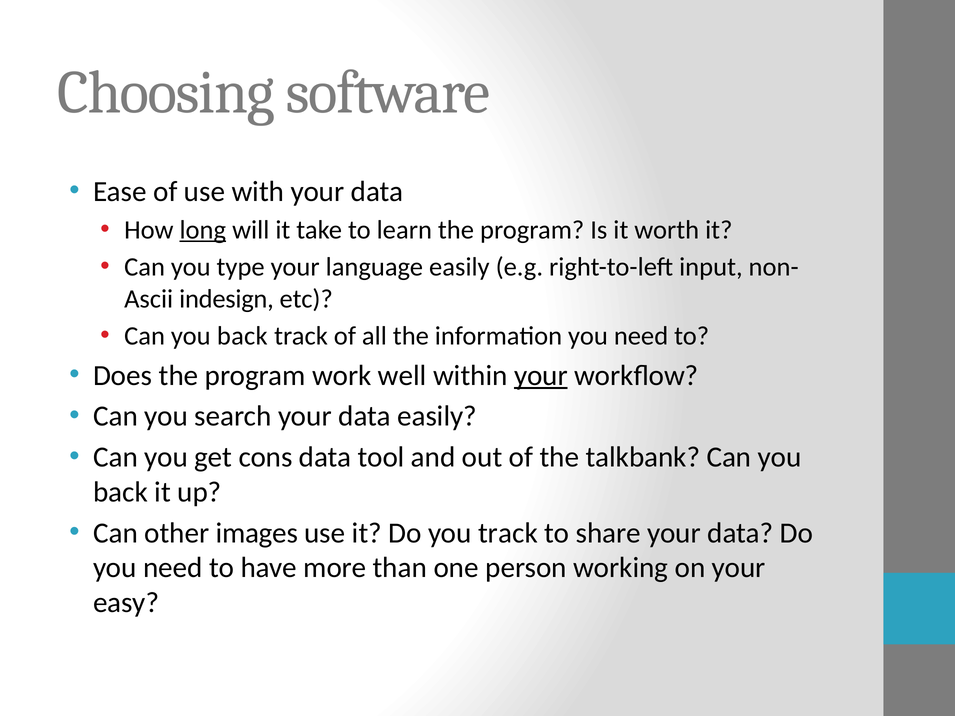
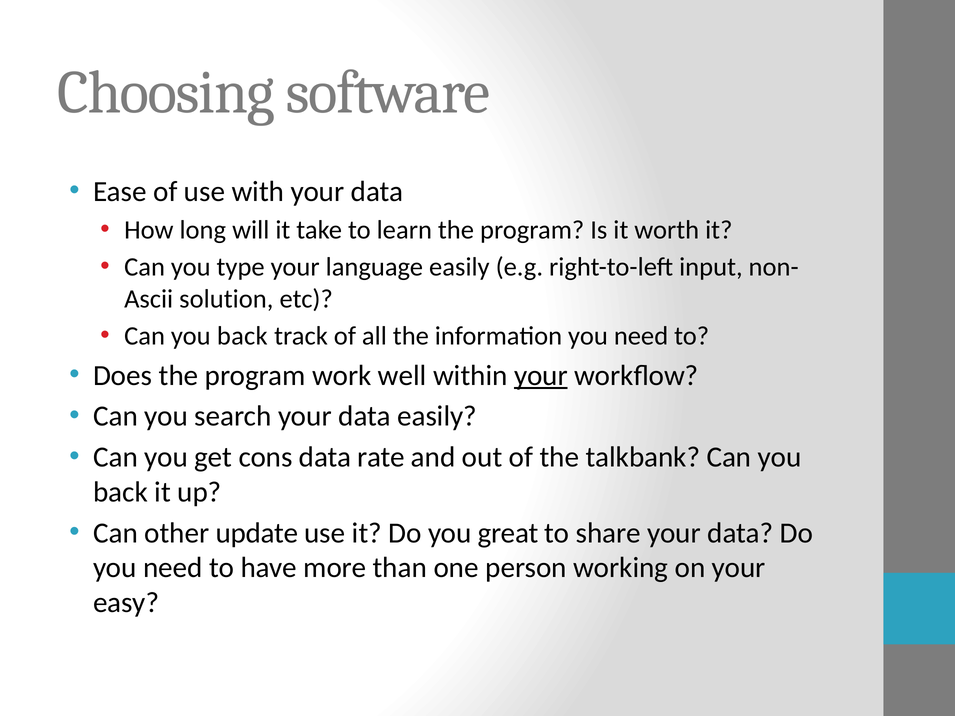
long underline: present -> none
indesign: indesign -> solution
tool: tool -> rate
images: images -> update
you track: track -> great
